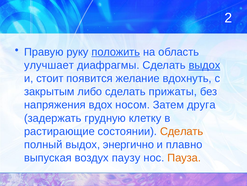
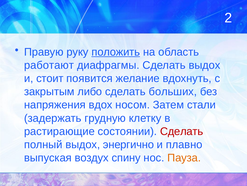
улучшает: улучшает -> работают
выдох at (204, 65) underline: present -> none
прижаты: прижаты -> больших
друга: друга -> стали
Сделать at (182, 131) colour: orange -> red
паузу: паузу -> спину
